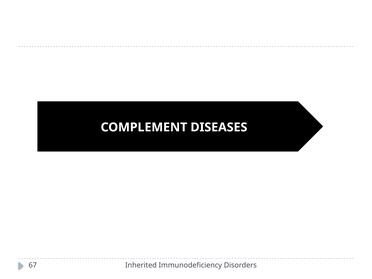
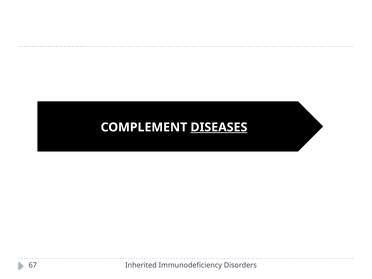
DISEASES underline: none -> present
